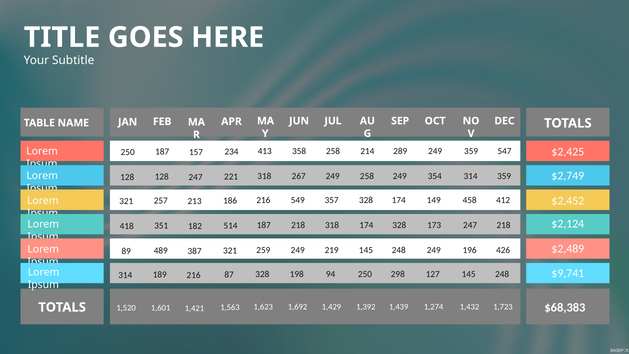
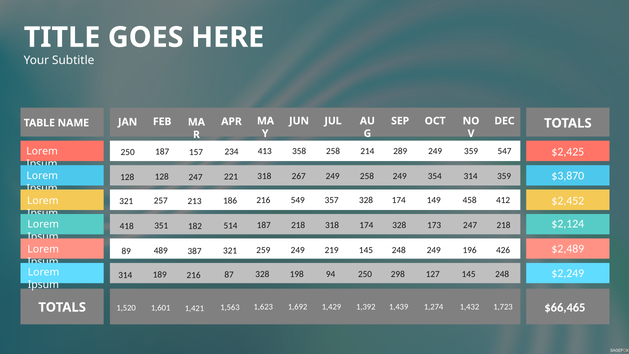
$2,749: $2,749 -> $3,870
$9,741: $9,741 -> $2,249
$68,383: $68,383 -> $66,465
